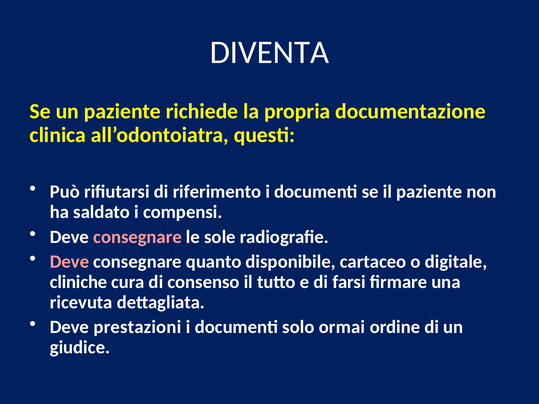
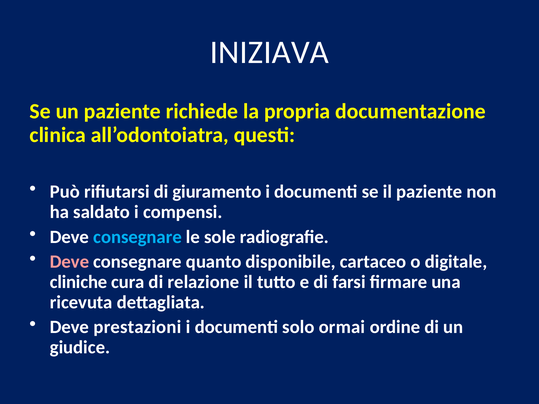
DIVENTA: DIVENTA -> INIZIAVA
riferimento: riferimento -> giuramento
consegnare at (138, 237) colour: pink -> light blue
consenso: consenso -> relazione
